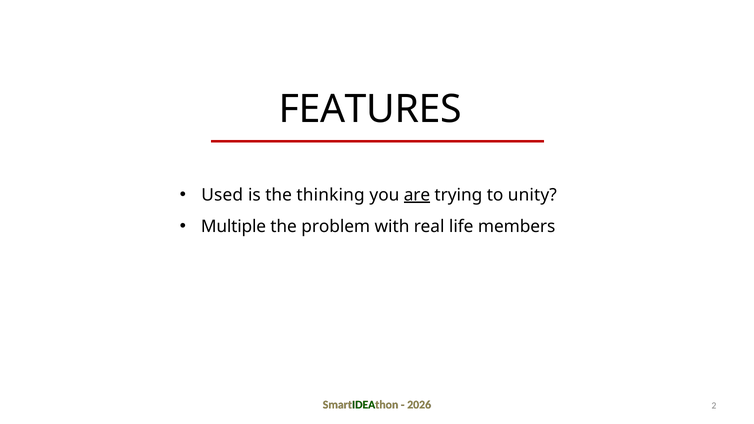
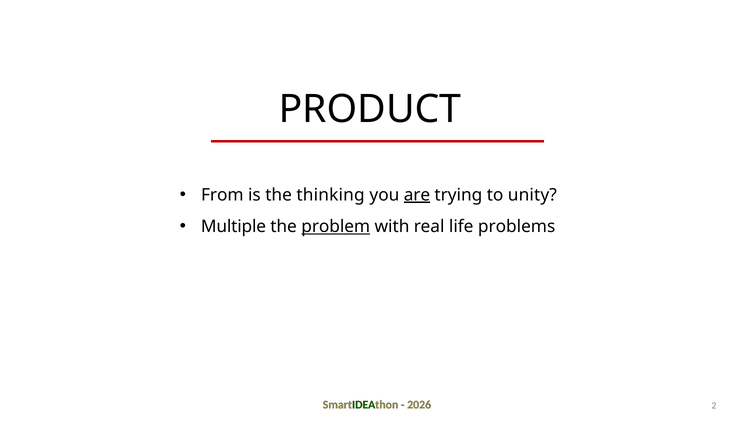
FEATURES: FEATURES -> PRODUCT
Used: Used -> From
problem underline: none -> present
members: members -> problems
